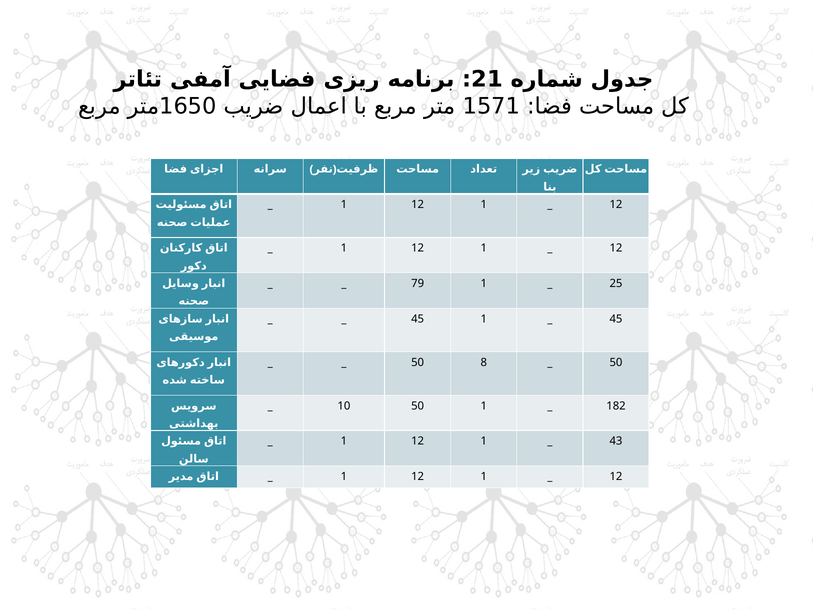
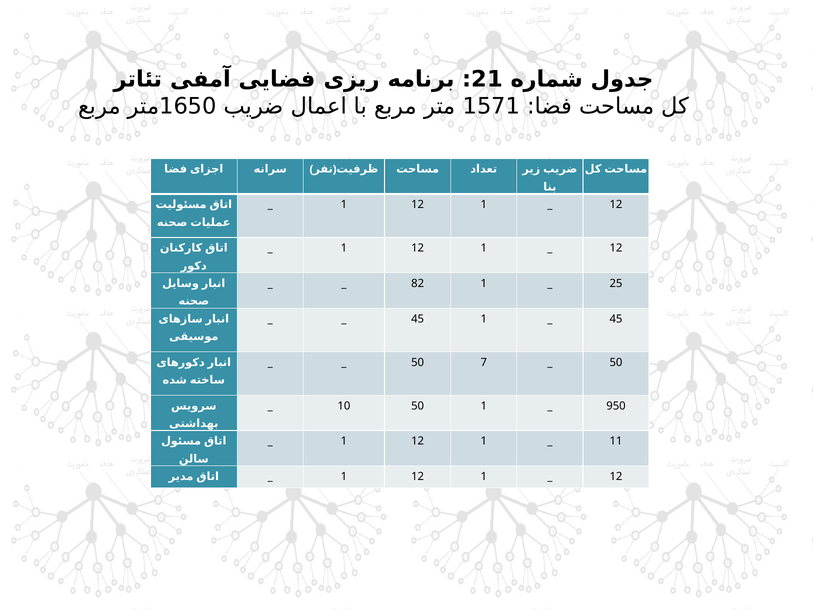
79: 79 -> 82
8: 8 -> 7
182: 182 -> 950
43: 43 -> 11
